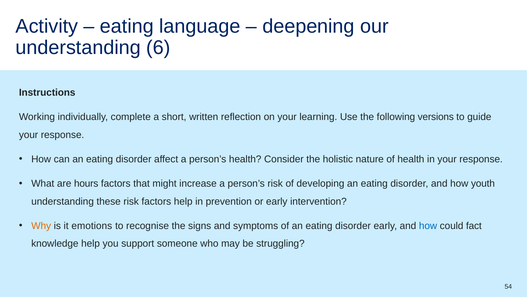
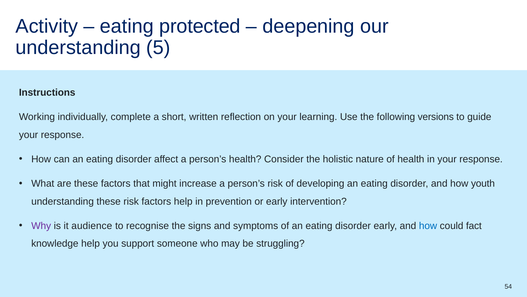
language: language -> protected
6: 6 -> 5
are hours: hours -> these
Why colour: orange -> purple
emotions: emotions -> audience
